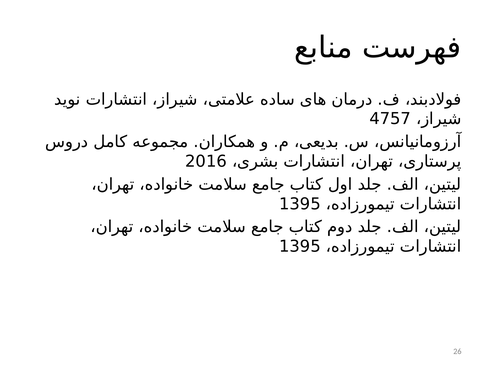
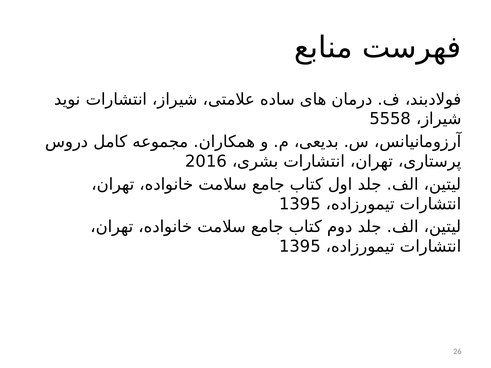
4757: 4757 -> 5558
